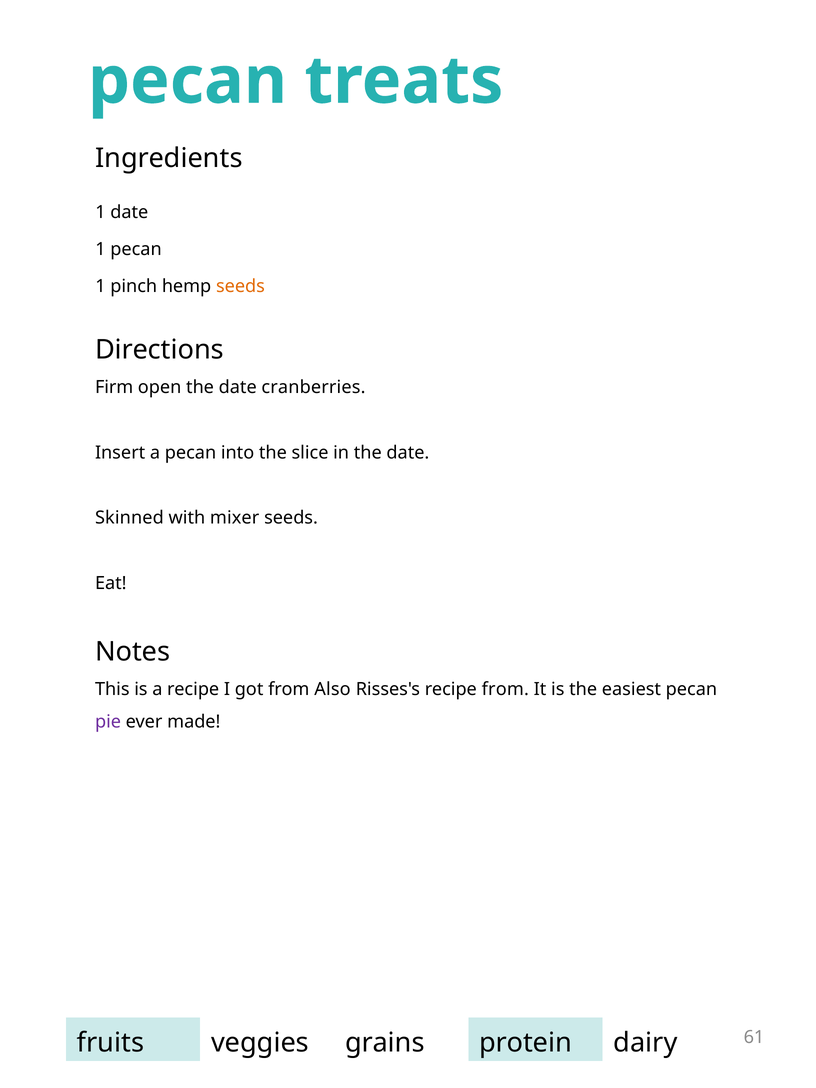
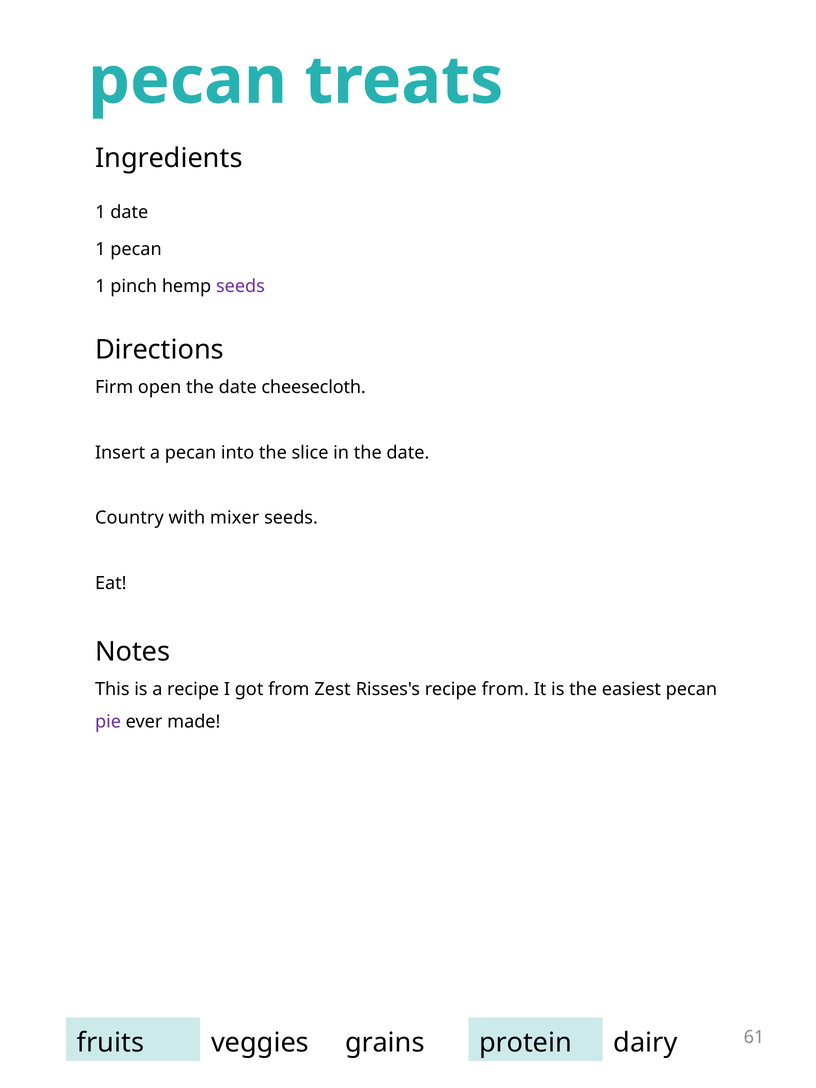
seeds at (240, 286) colour: orange -> purple
cranberries: cranberries -> cheesecloth
Skinned: Skinned -> Country
Also: Also -> Zest
